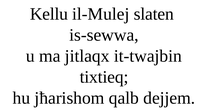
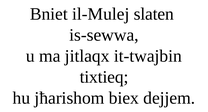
Kellu: Kellu -> Bniet
qalb: qalb -> biex
